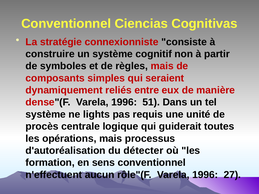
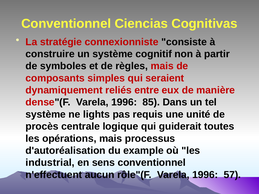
51: 51 -> 85
détecter: détecter -> example
formation: formation -> industrial
27: 27 -> 57
